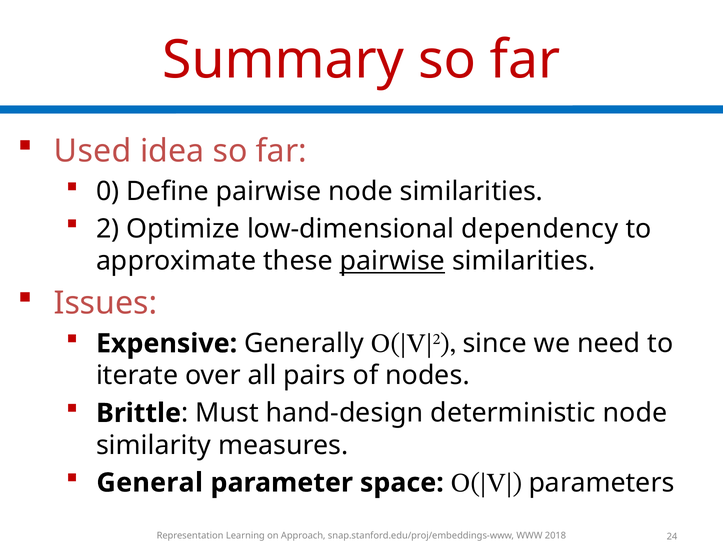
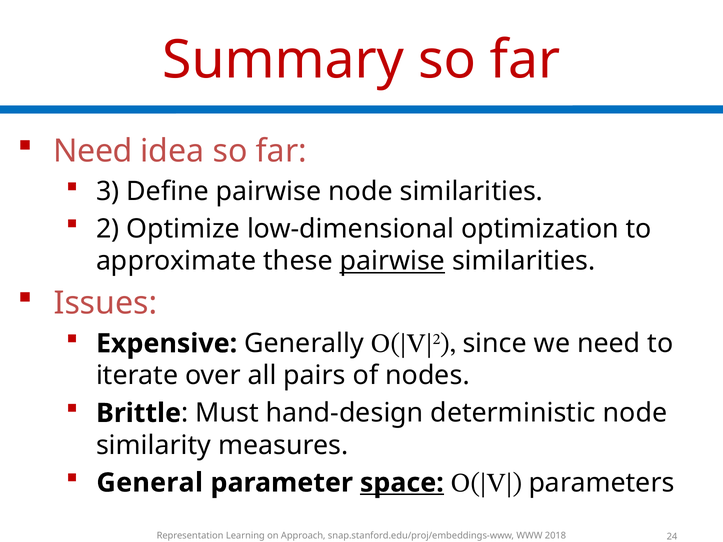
Used at (93, 151): Used -> Need
0: 0 -> 3
dependency: dependency -> optimization
space underline: none -> present
